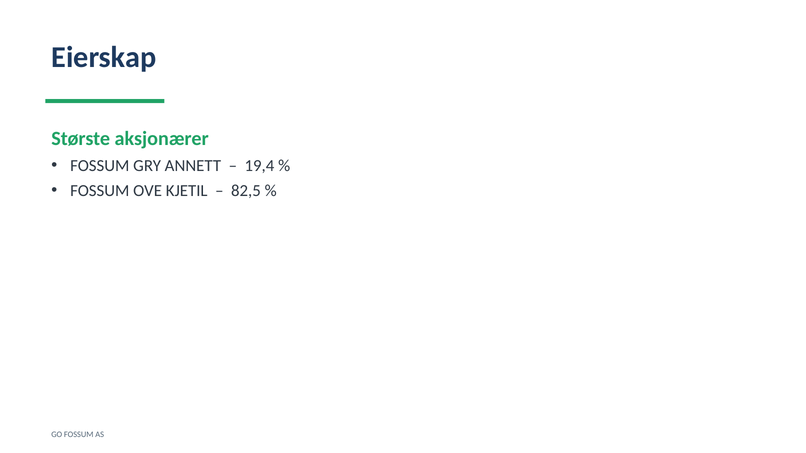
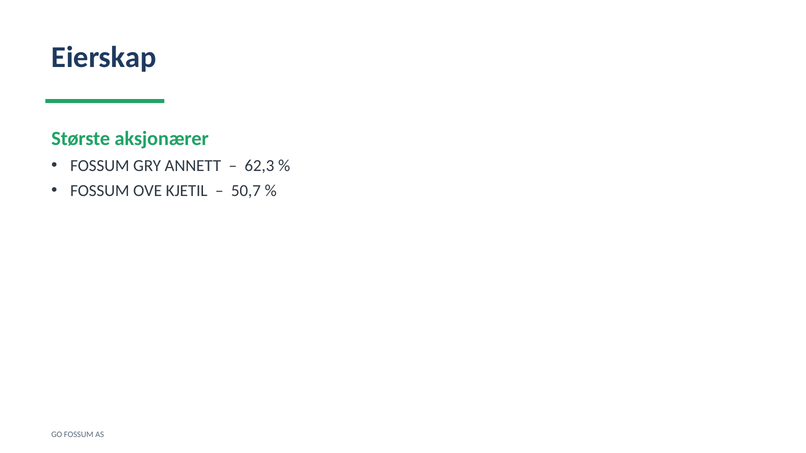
19,4: 19,4 -> 62,3
82,5: 82,5 -> 50,7
